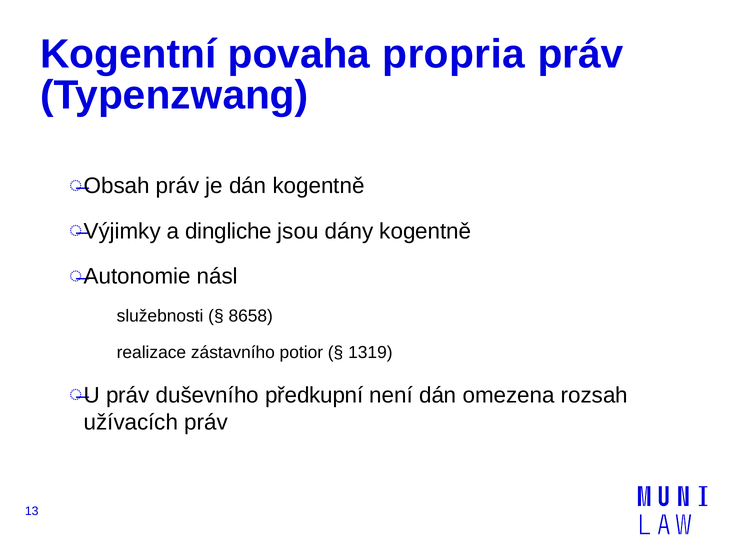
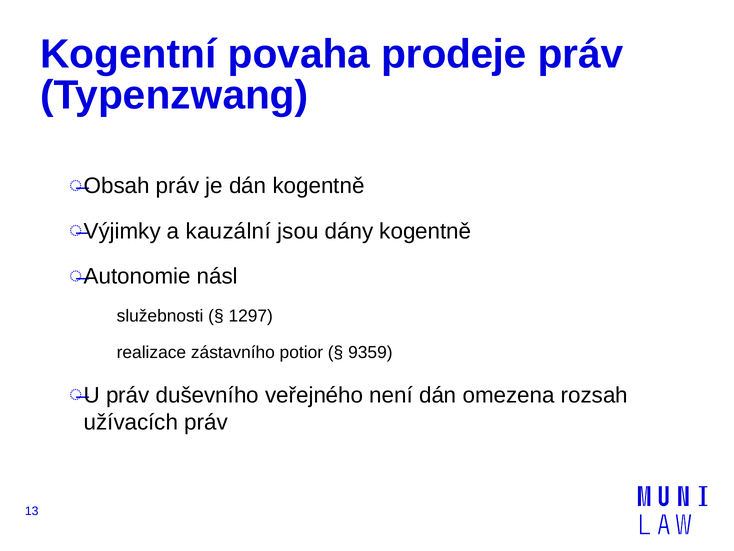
propria: propria -> prodeje
dingliche: dingliche -> kauzální
8658: 8658 -> 1297
1319: 1319 -> 9359
předkupní: předkupní -> veřejného
